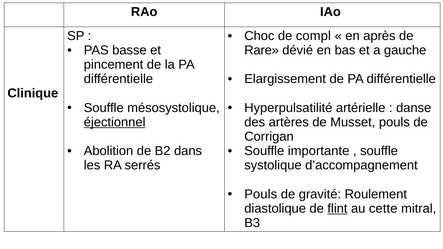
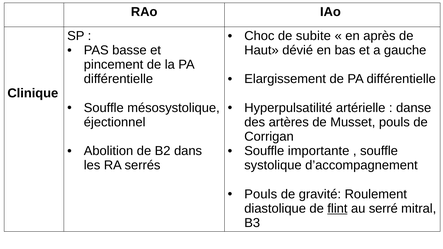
compl: compl -> subite
Rare: Rare -> Haut
éjectionnel underline: present -> none
cette: cette -> serré
